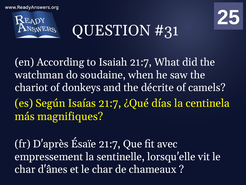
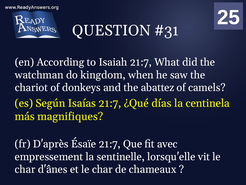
soudaine: soudaine -> kingdom
décrite: décrite -> abattez
